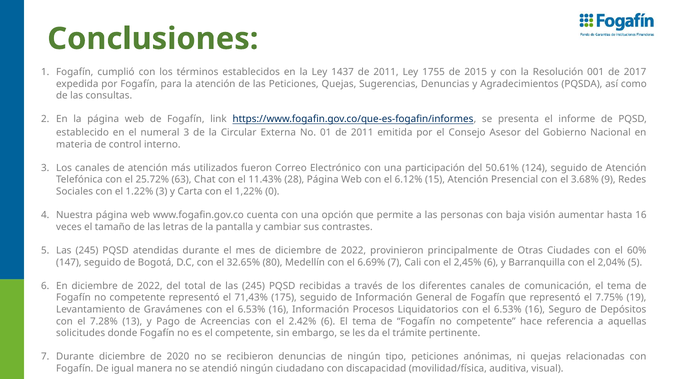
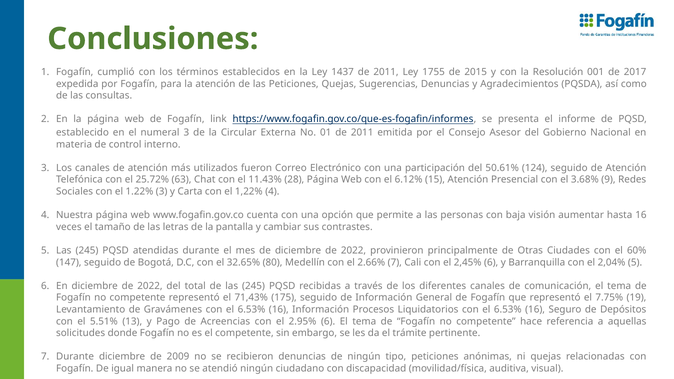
1,22% 0: 0 -> 4
6.69%: 6.69% -> 2.66%
7.28%: 7.28% -> 5.51%
2.42%: 2.42% -> 2.95%
2020: 2020 -> 2009
